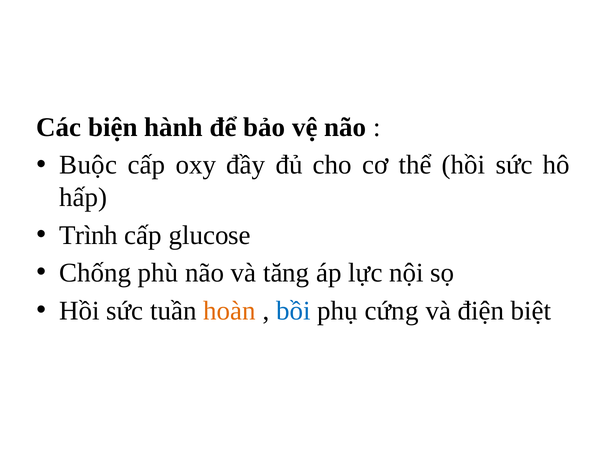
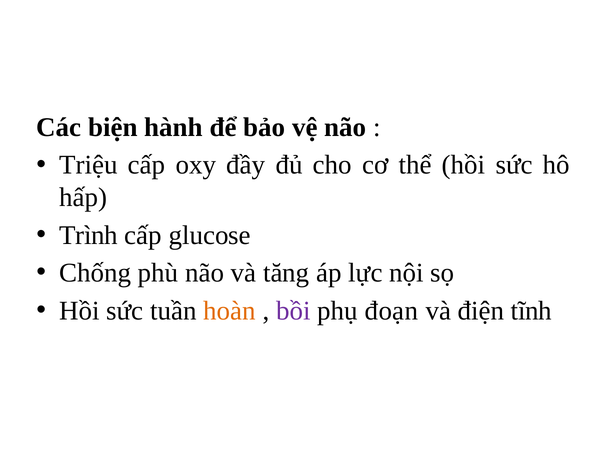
Buộc: Buộc -> Triệu
bồi colour: blue -> purple
cứng: cứng -> đoạn
biệt: biệt -> tĩnh
